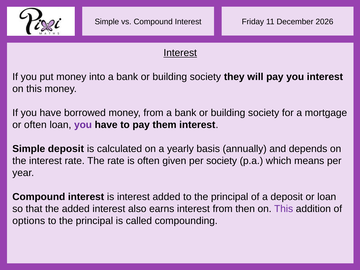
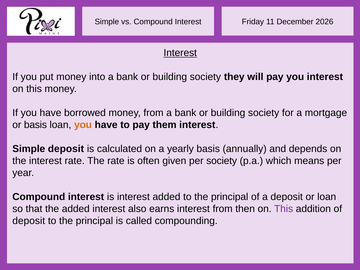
or often: often -> basis
you at (83, 125) colour: purple -> orange
options at (29, 221): options -> deposit
